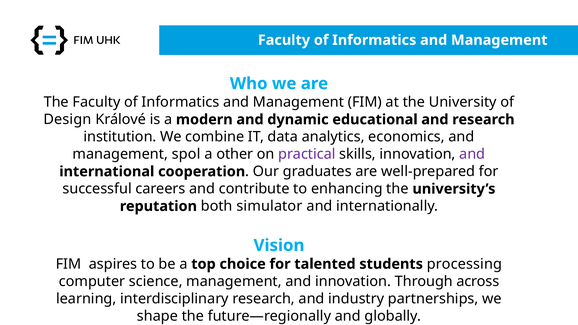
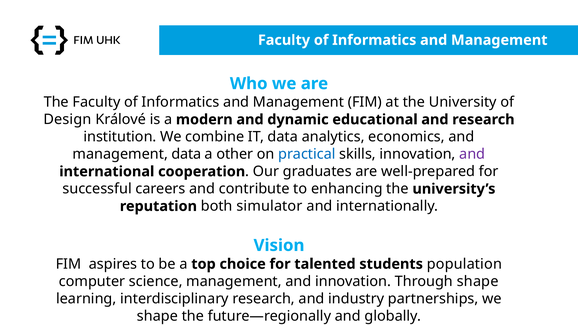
management spol: spol -> data
practical colour: purple -> blue
processing: processing -> population
Through across: across -> shape
